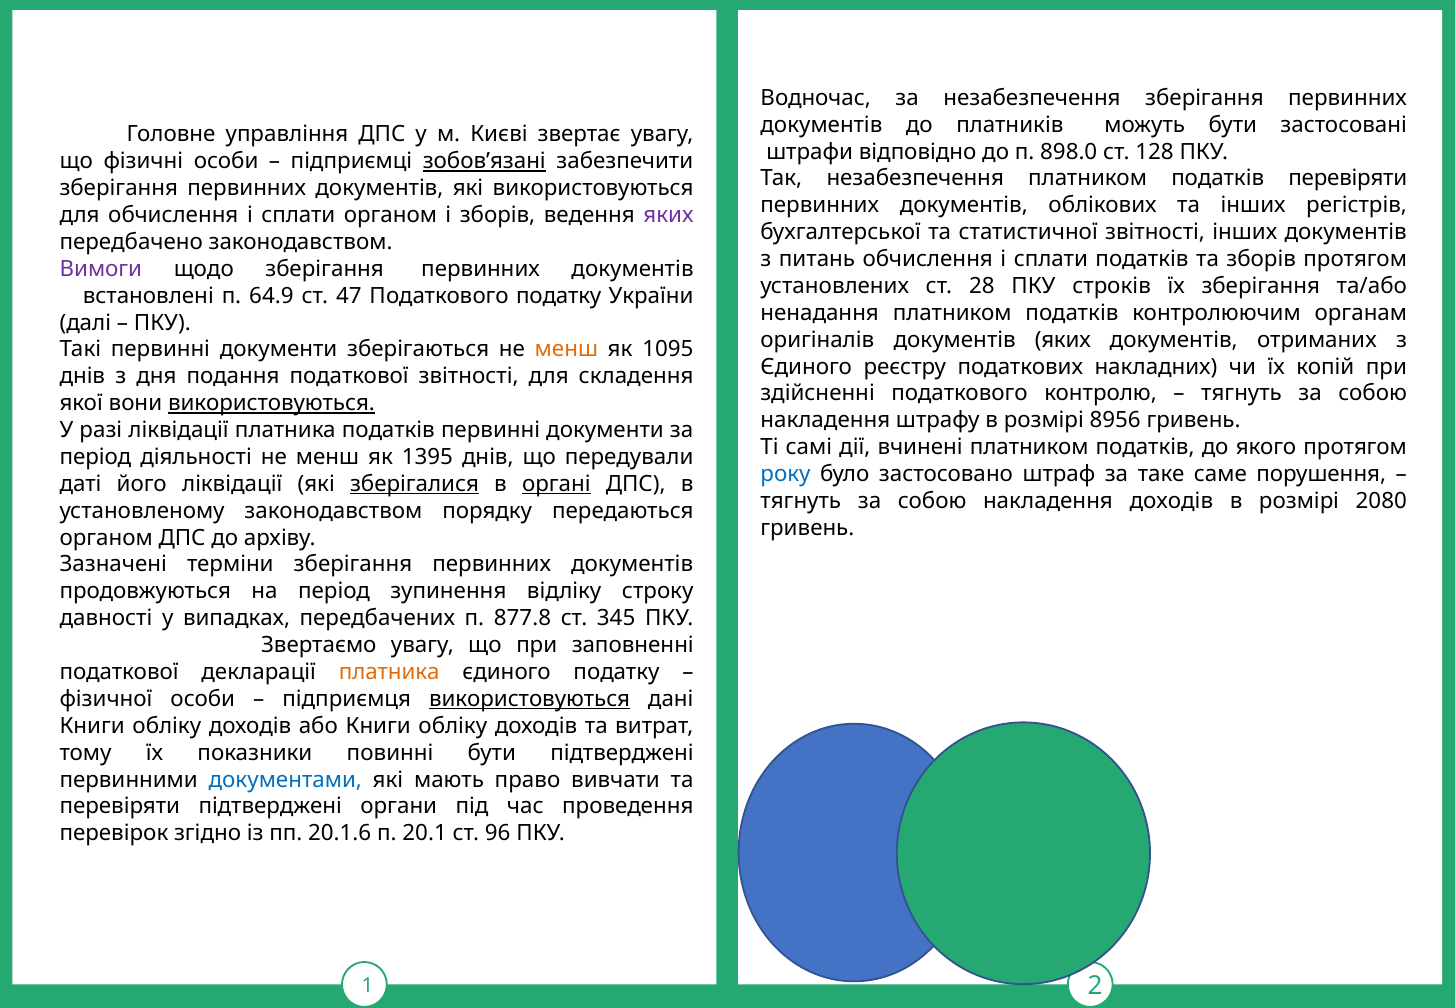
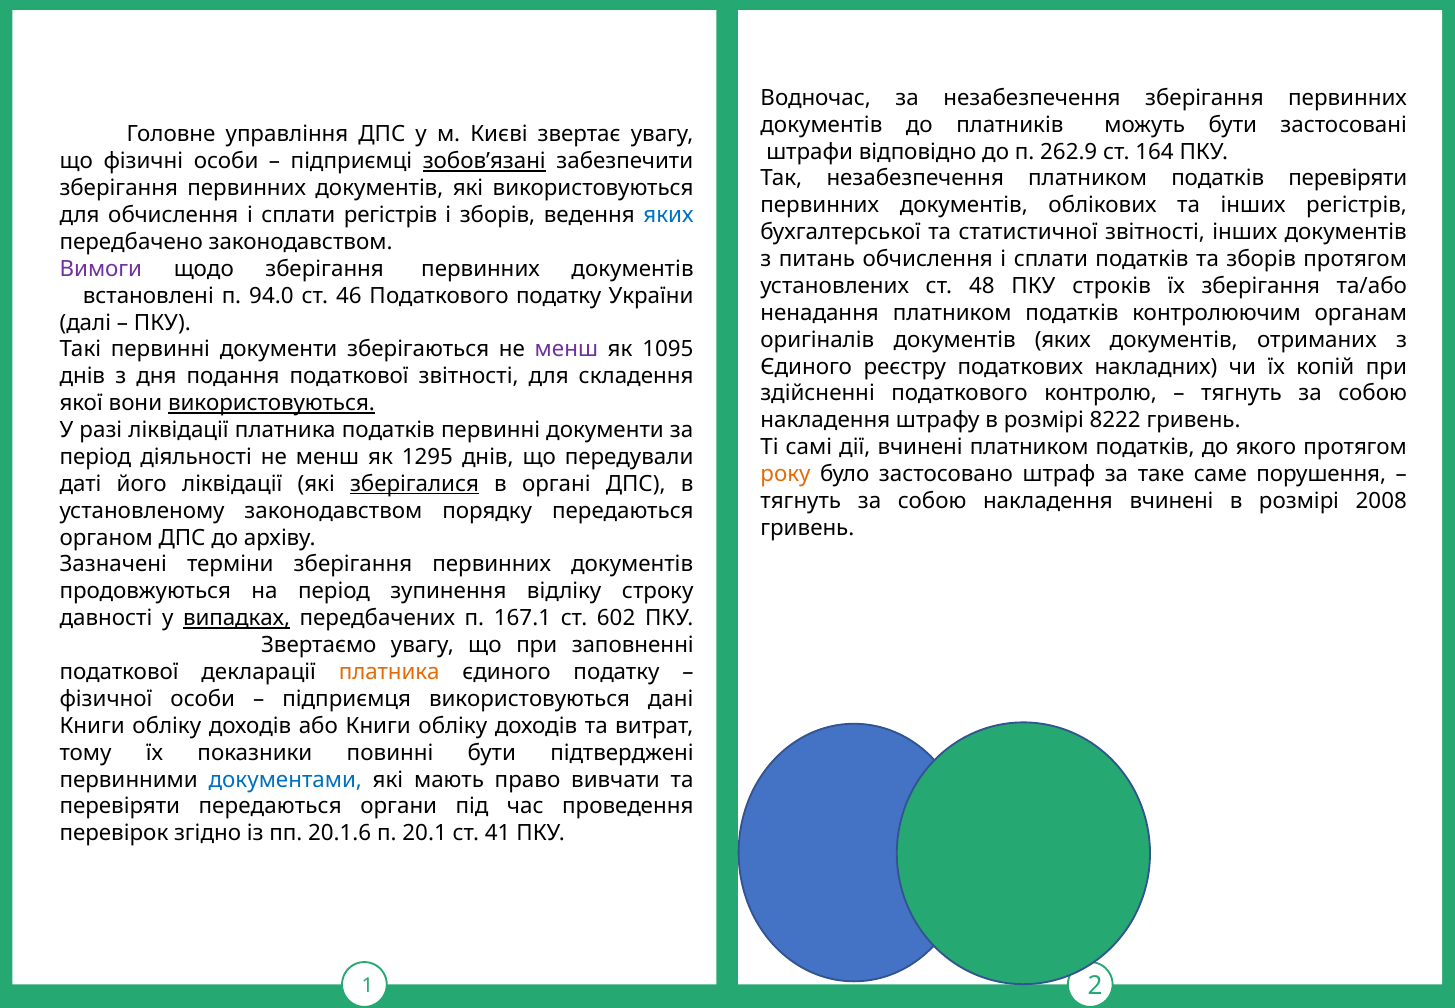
898.0: 898.0 -> 262.9
128: 128 -> 164
сплати органом: органом -> регістрів
яких at (668, 215) colour: purple -> blue
28: 28 -> 48
64.9: 64.9 -> 94.0
47: 47 -> 46
менш at (566, 349) colour: orange -> purple
8956: 8956 -> 8222
1395: 1395 -> 1295
року colour: blue -> orange
органі underline: present -> none
доходів at (1171, 501): доходів -> вчинені
2080: 2080 -> 2008
випадках underline: none -> present
877.8: 877.8 -> 167.1
345: 345 -> 602
використовуються at (530, 699) underline: present -> none
перевіряти підтверджені: підтверджені -> передаються
96: 96 -> 41
